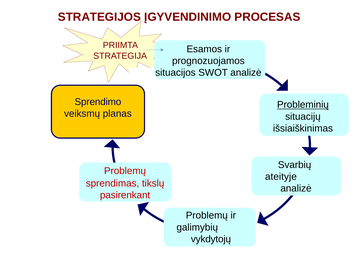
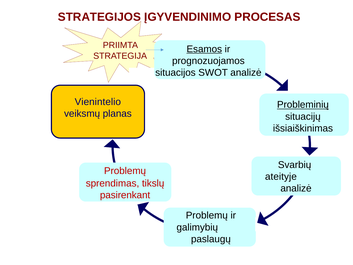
Esamos underline: none -> present
Sprendimo: Sprendimo -> Vienintelio
vykdytojų: vykdytojų -> paslaugų
